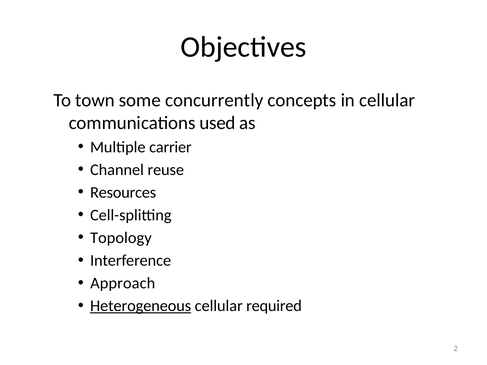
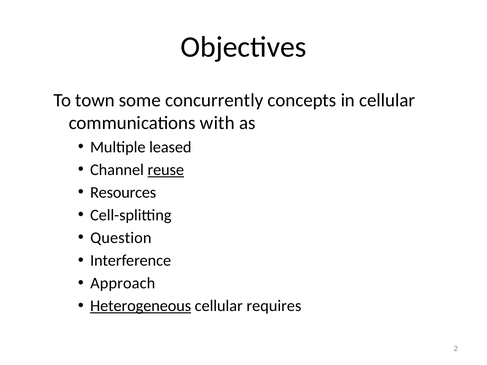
used: used -> with
carrier: carrier -> leased
reuse underline: none -> present
Topology: Topology -> Question
required: required -> requires
